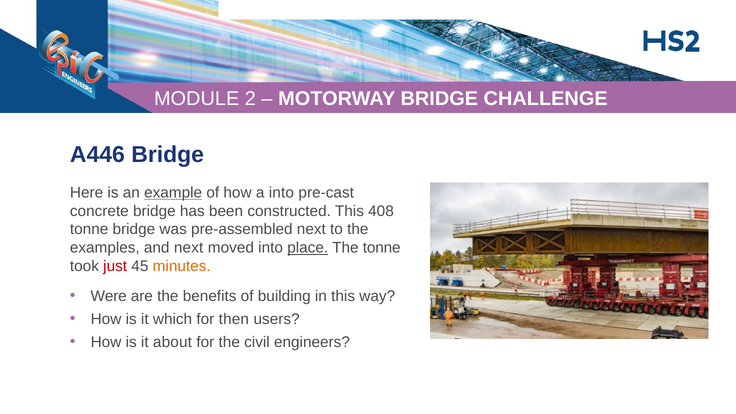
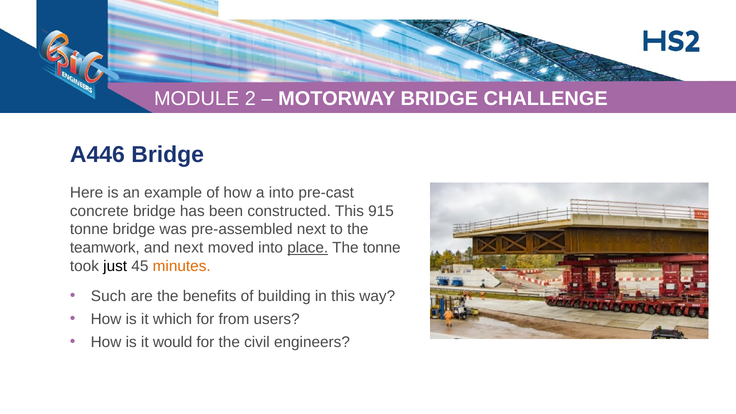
example underline: present -> none
408: 408 -> 915
examples: examples -> teamwork
just colour: red -> black
Were: Were -> Such
then: then -> from
about: about -> would
